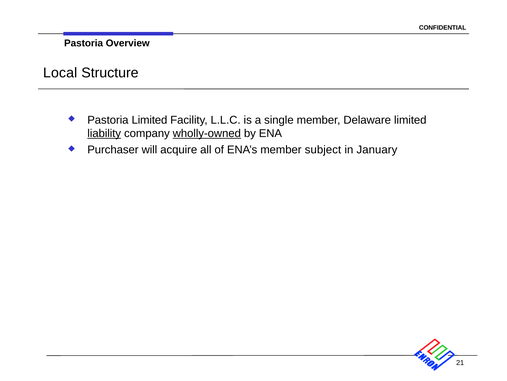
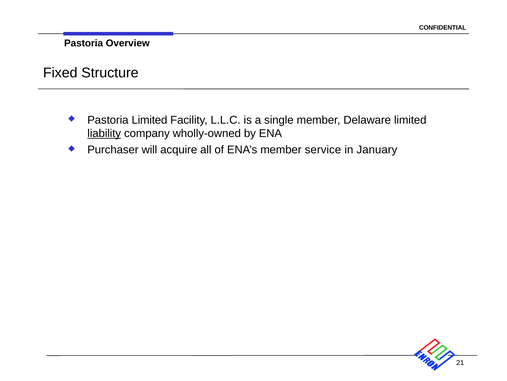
Local: Local -> Fixed
wholly-owned underline: present -> none
subject: subject -> service
